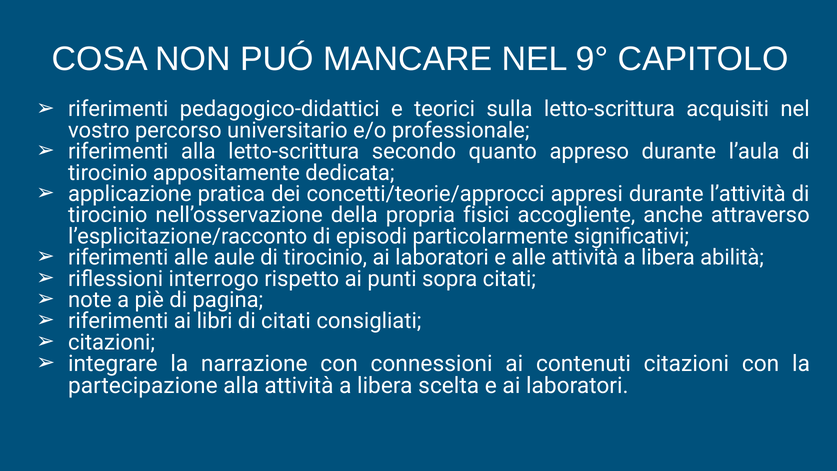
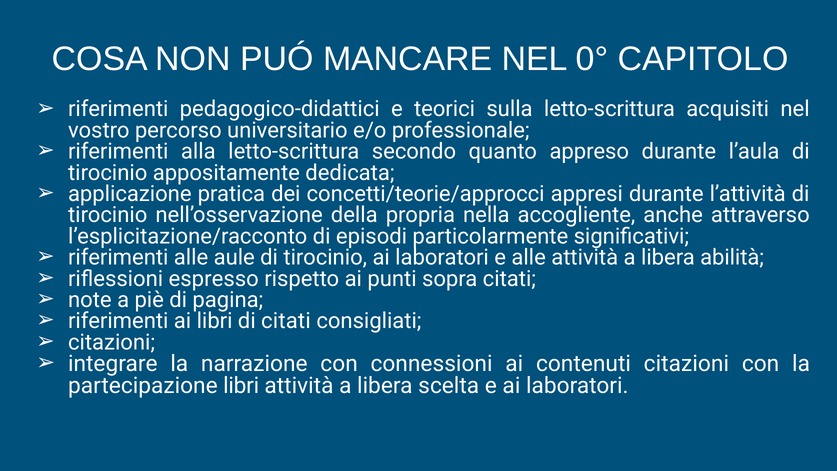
9°: 9° -> 0°
fisici: fisici -> nella
interrogo: interrogo -> espresso
partecipazione alla: alla -> libri
